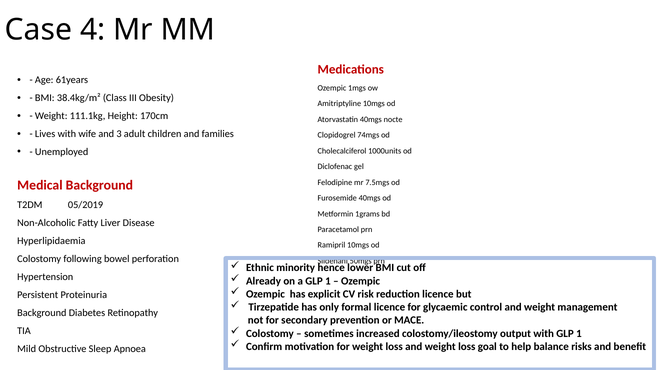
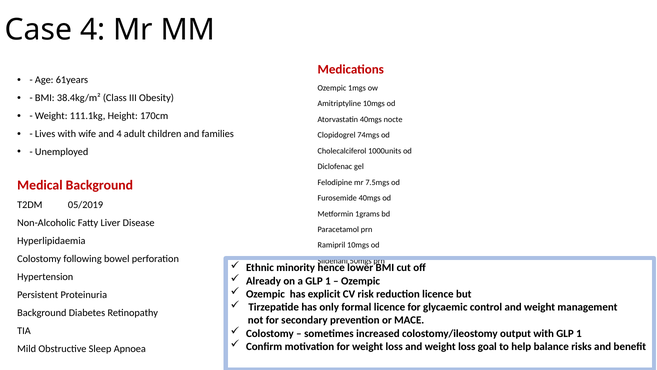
and 3: 3 -> 4
